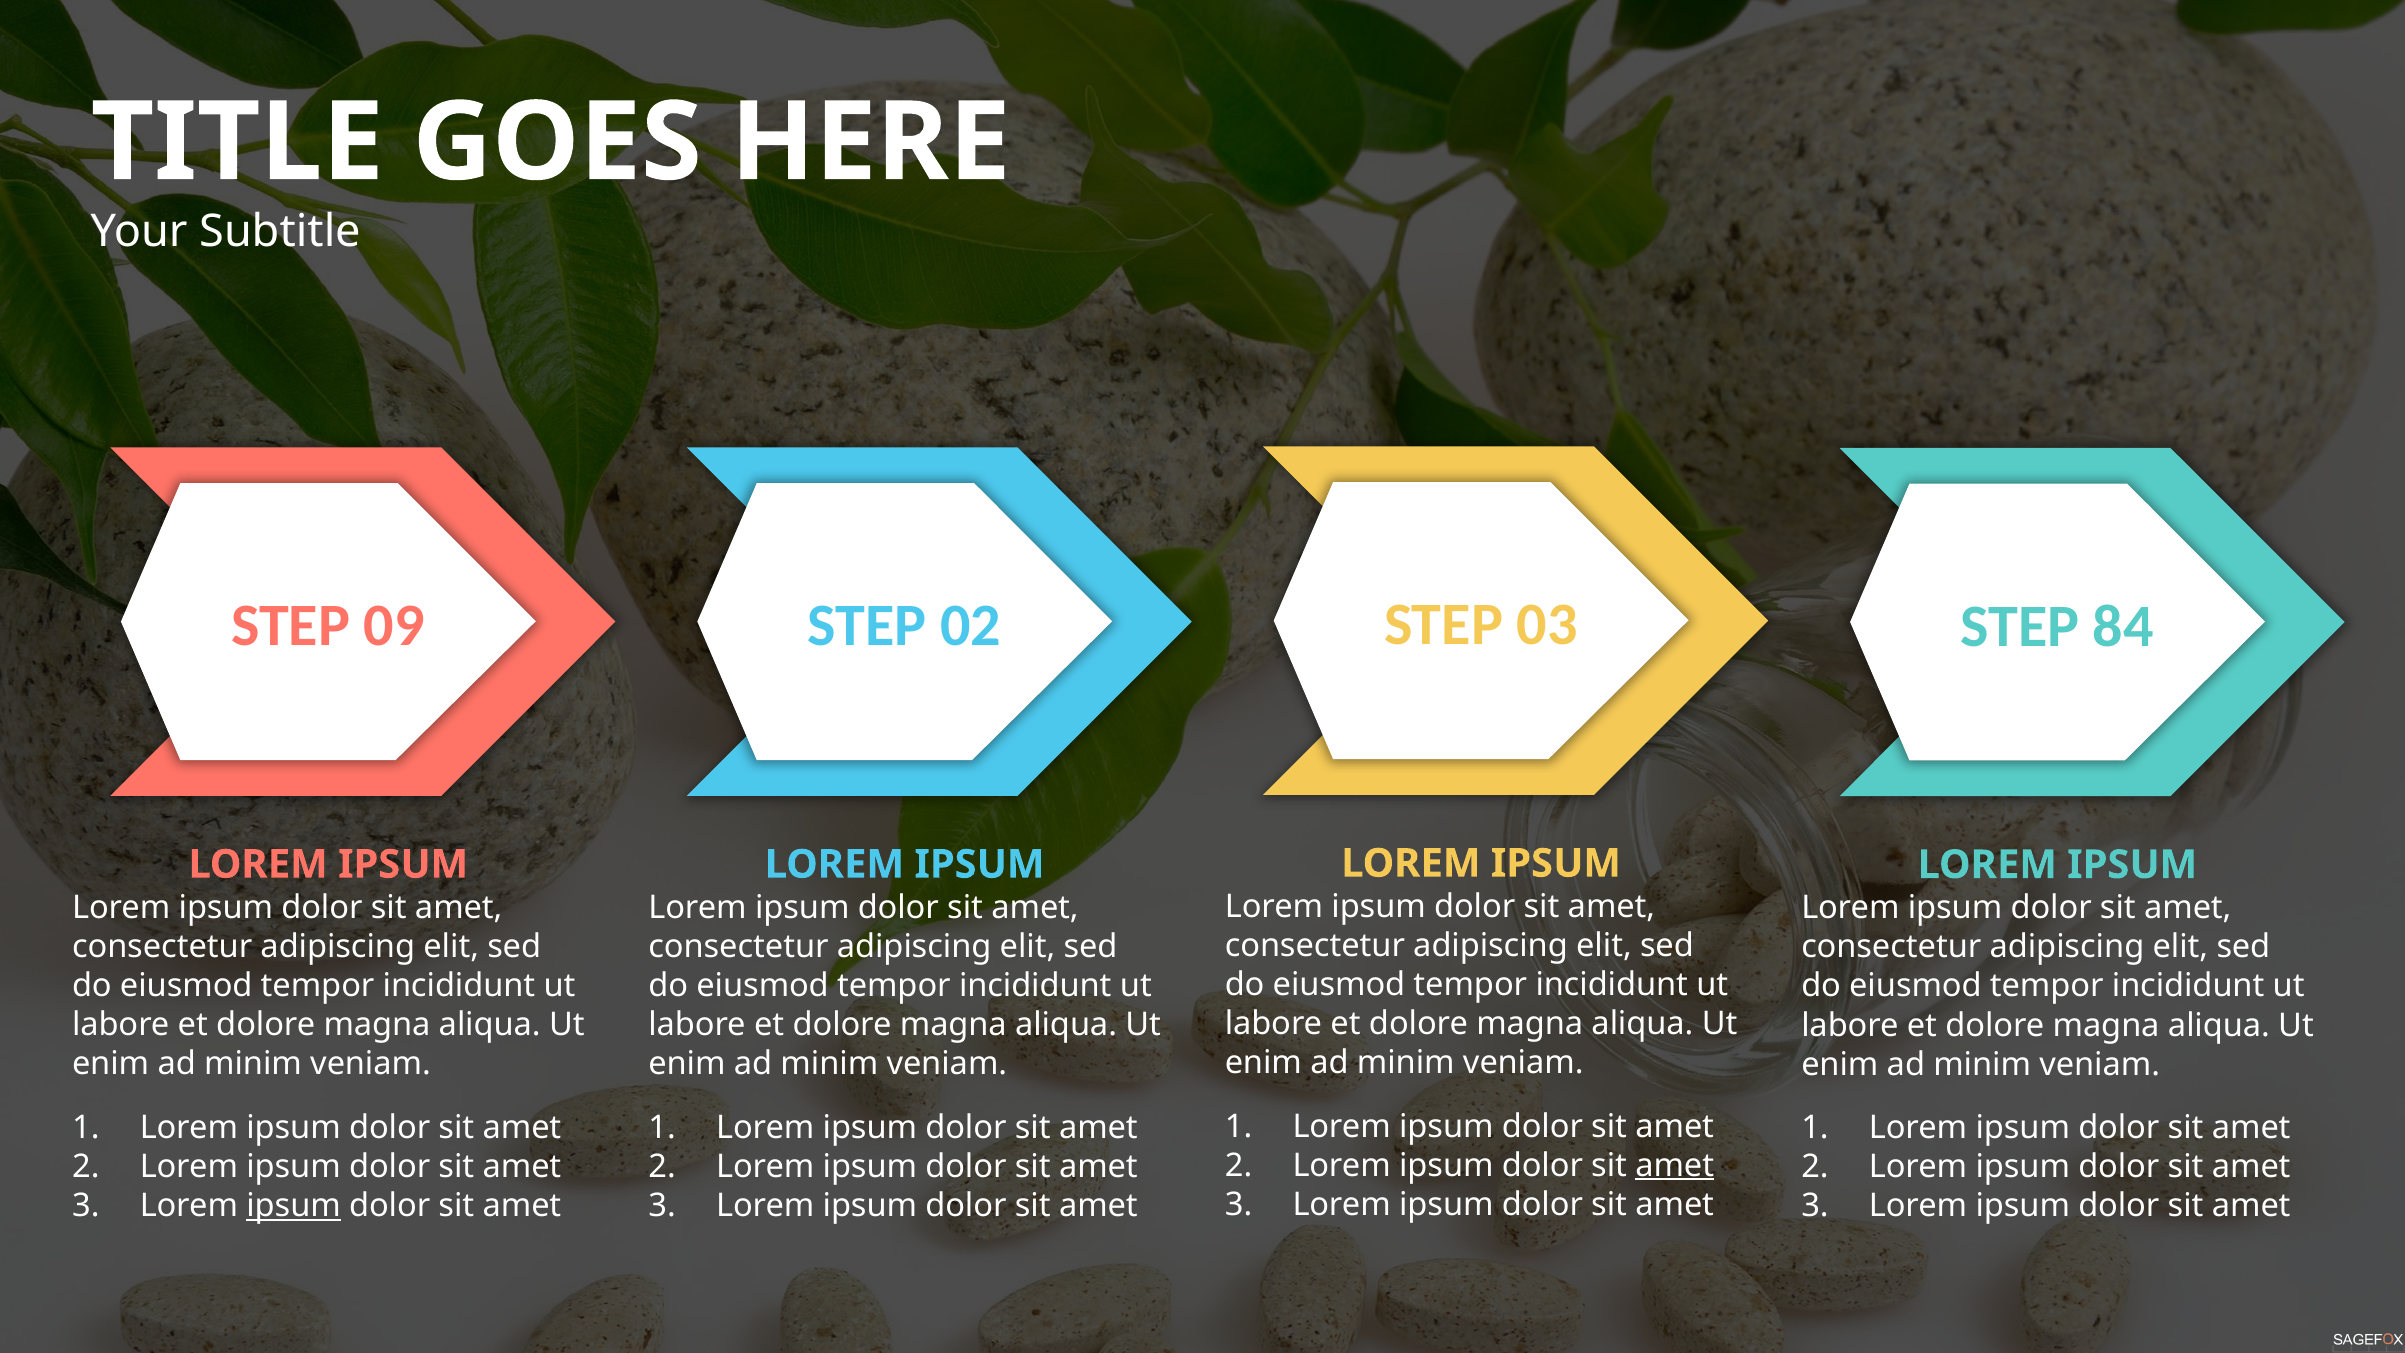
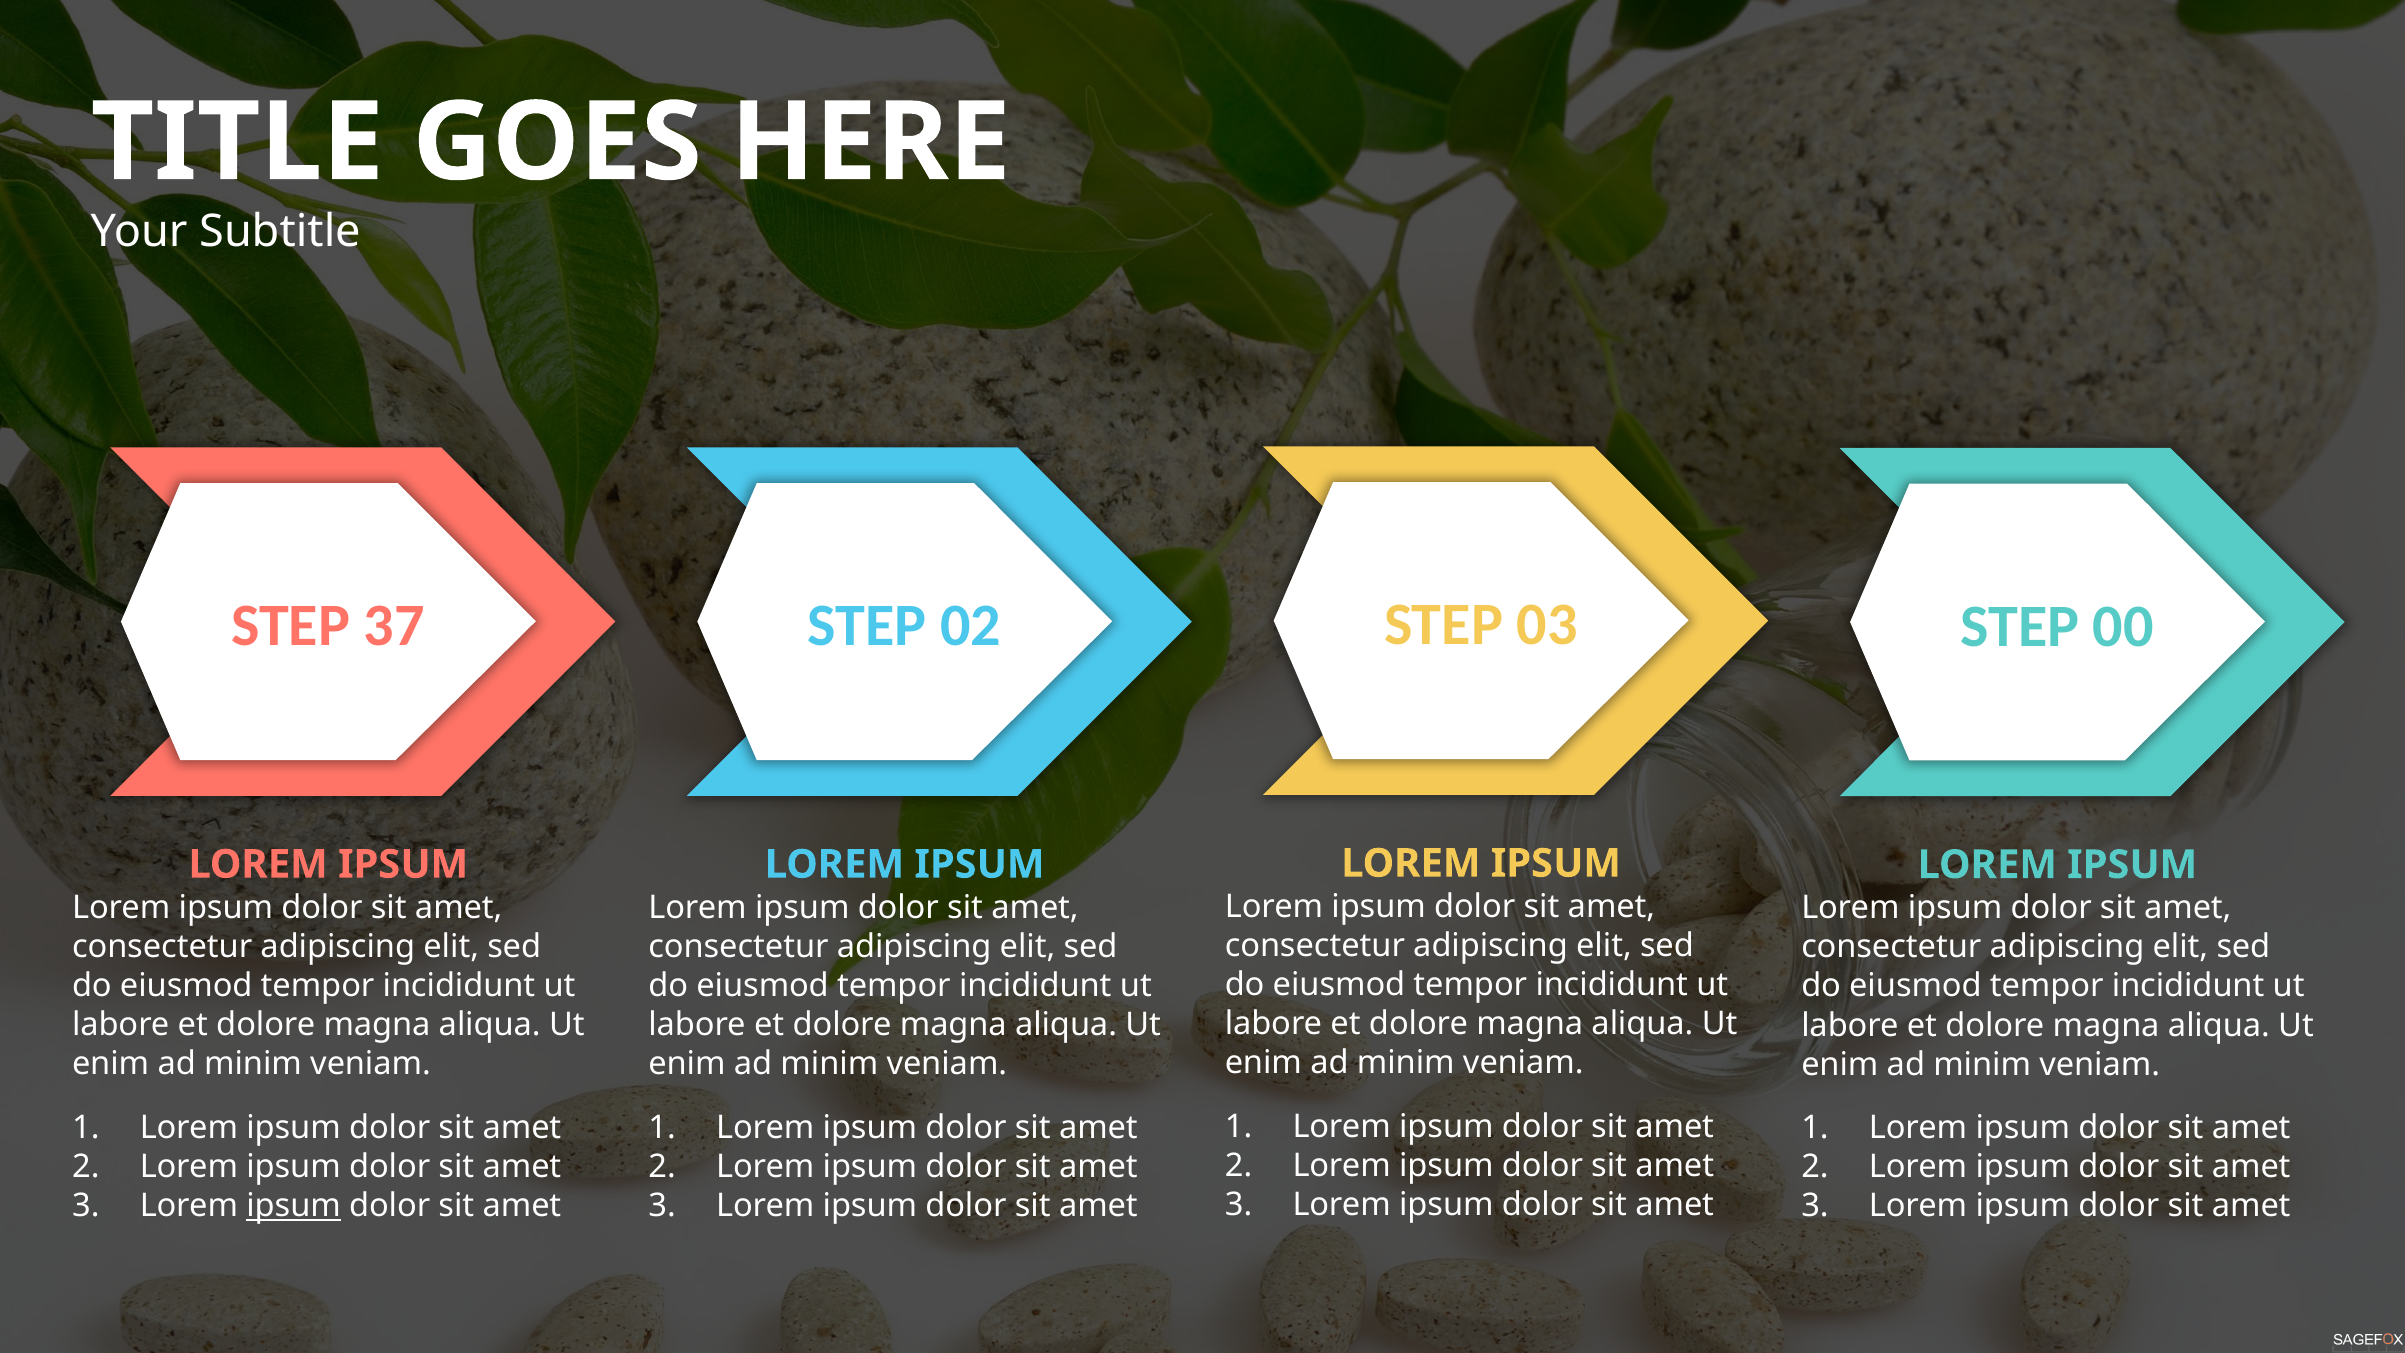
09: 09 -> 37
84: 84 -> 00
amet at (1675, 1165) underline: present -> none
